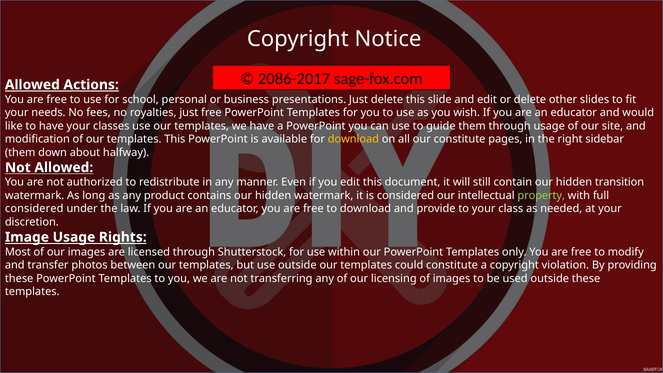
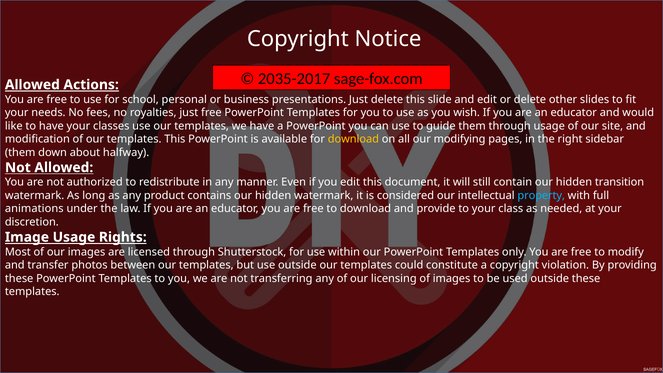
2086-2017: 2086-2017 -> 2035-2017
our constitute: constitute -> modifying
property colour: light green -> light blue
considered at (34, 209): considered -> animations
